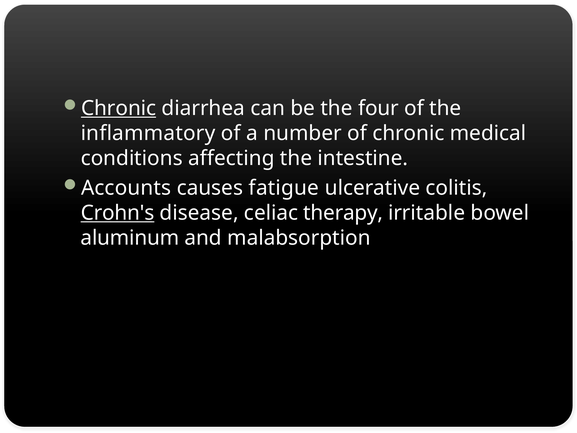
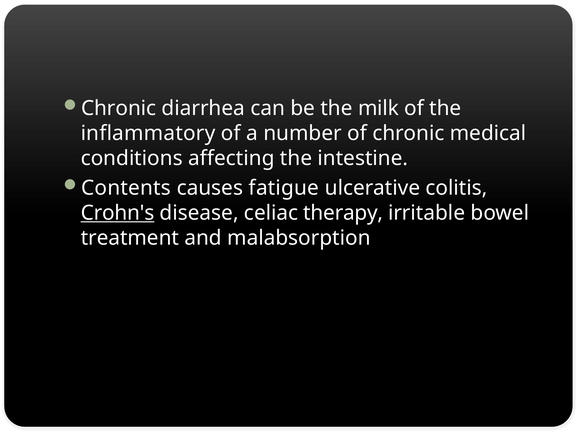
Chronic at (119, 108) underline: present -> none
four: four -> milk
Accounts: Accounts -> Contents
aluminum: aluminum -> treatment
